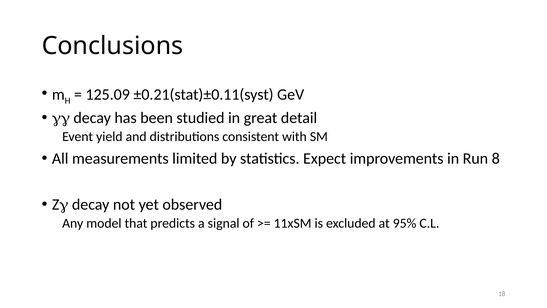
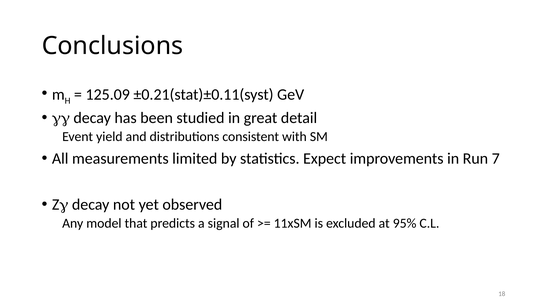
8: 8 -> 7
